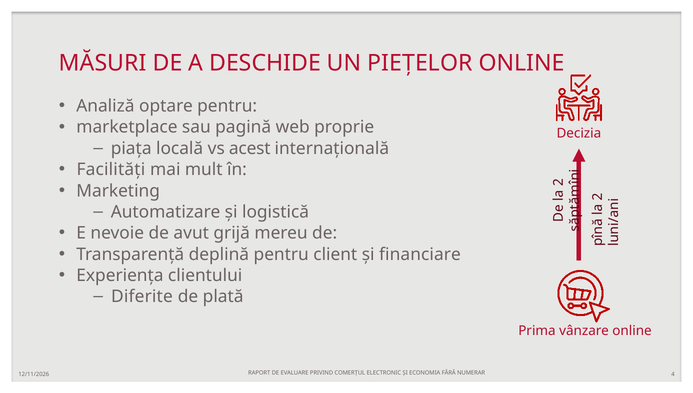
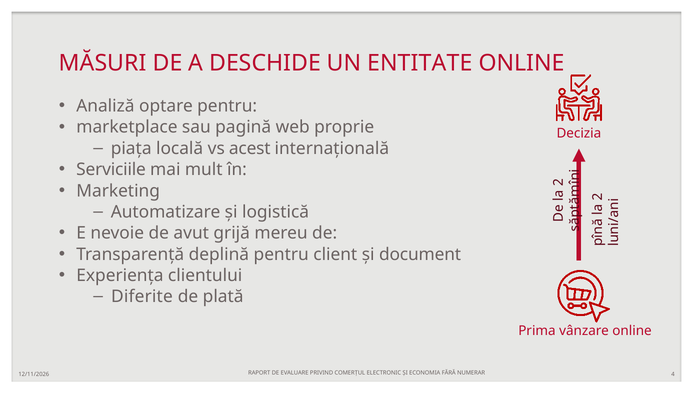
PIEȚELOR: PIEȚELOR -> ENTITATE
Facilități: Facilități -> Serviciile
financiare: financiare -> document
